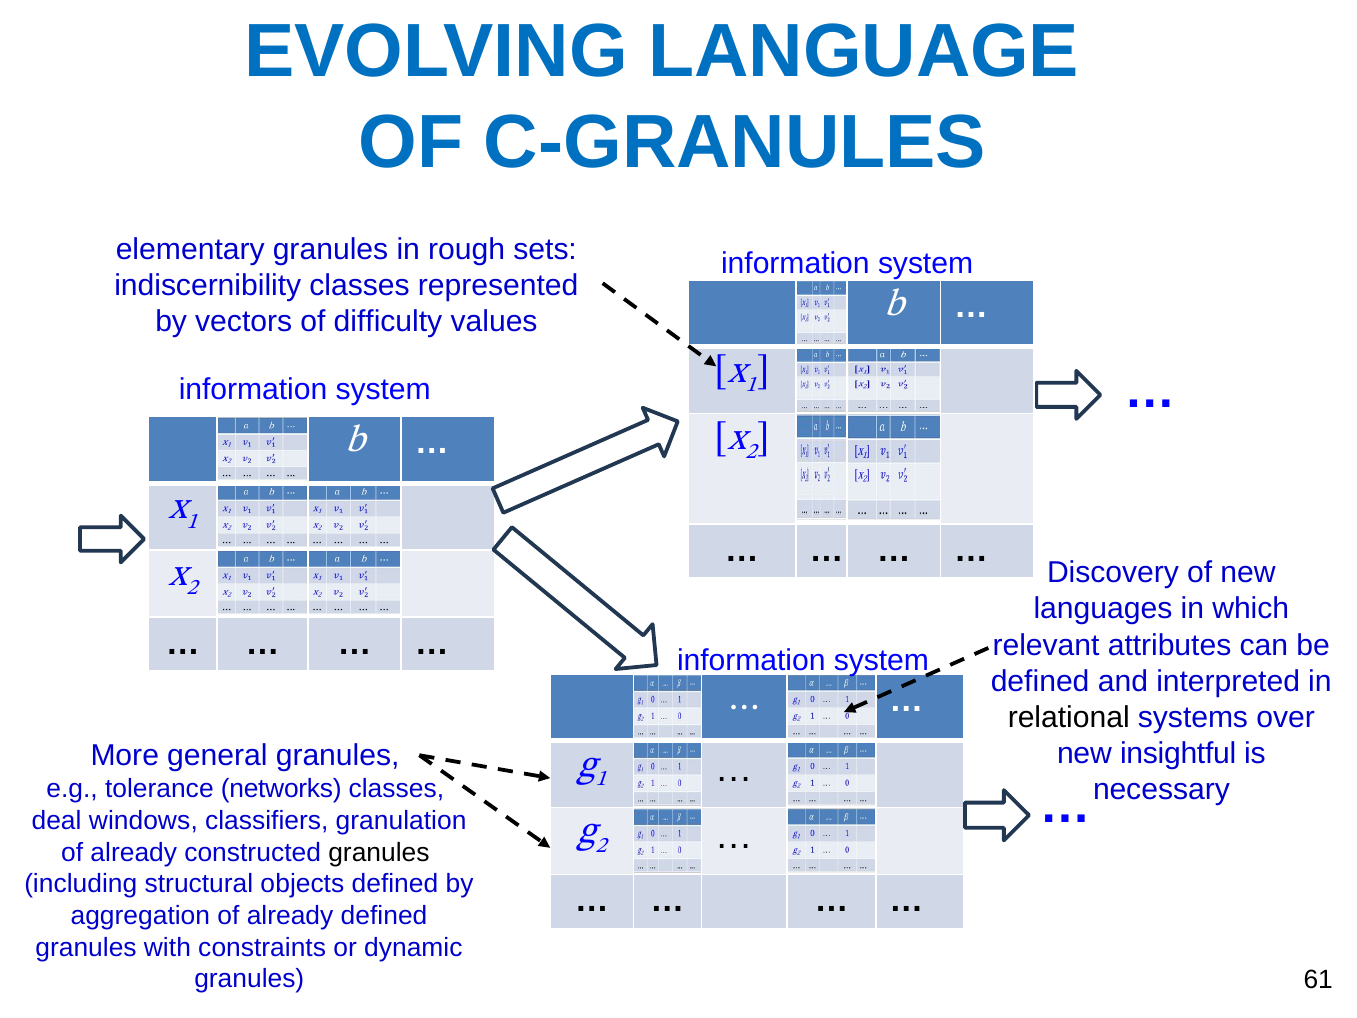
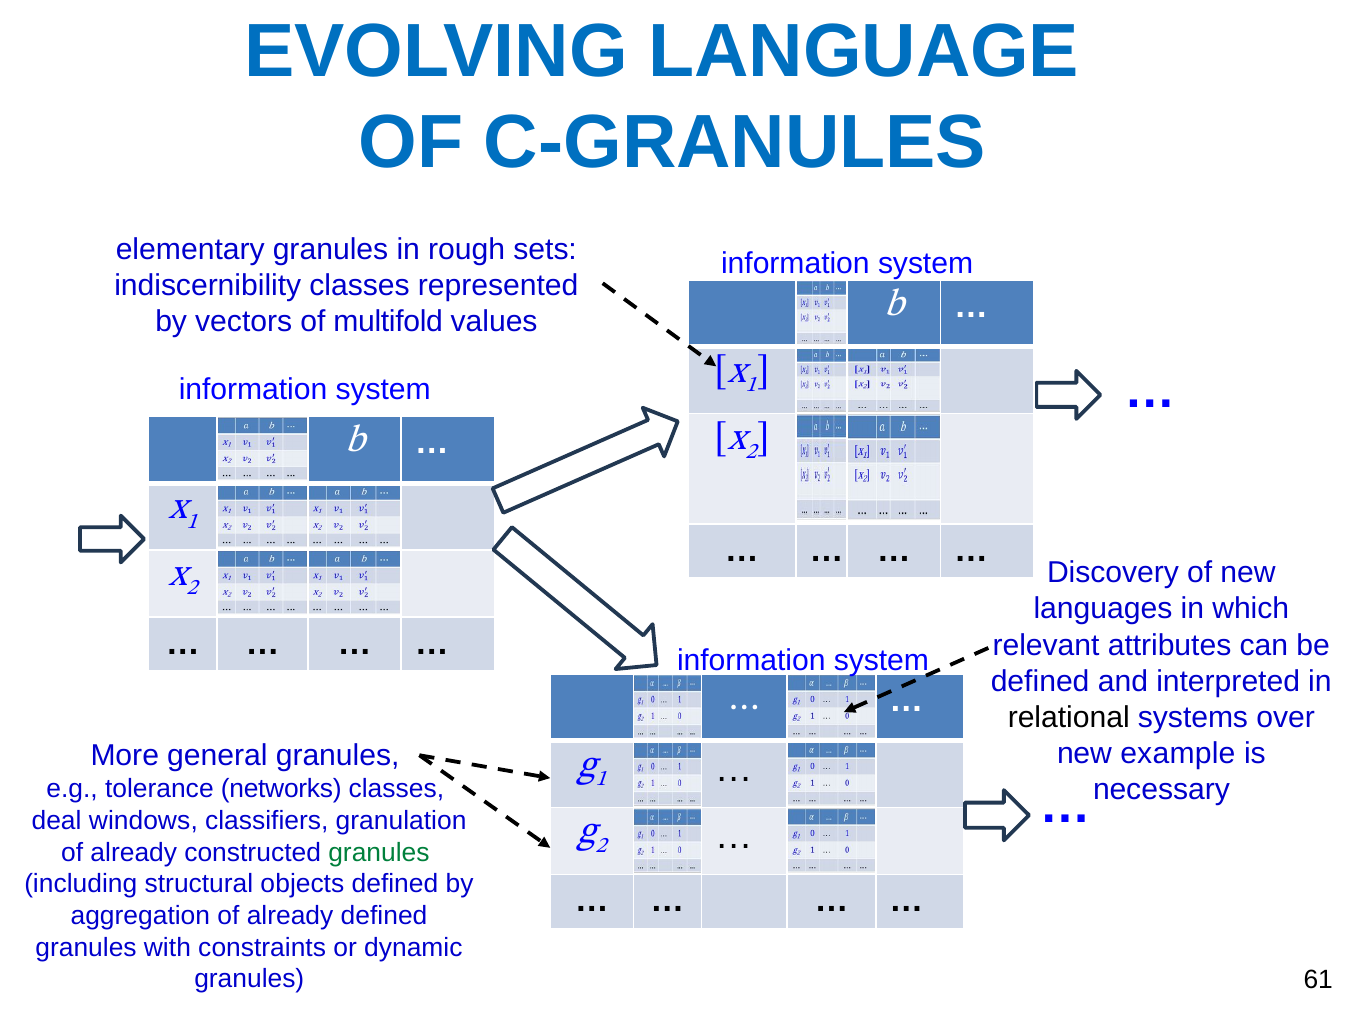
difficulty: difficulty -> multifold
insightful: insightful -> example
granules at (379, 852) colour: black -> green
